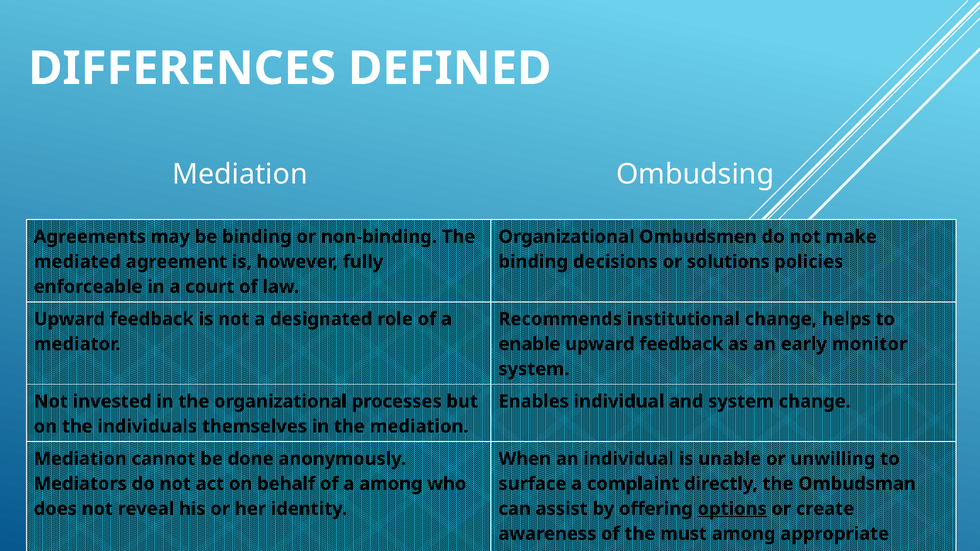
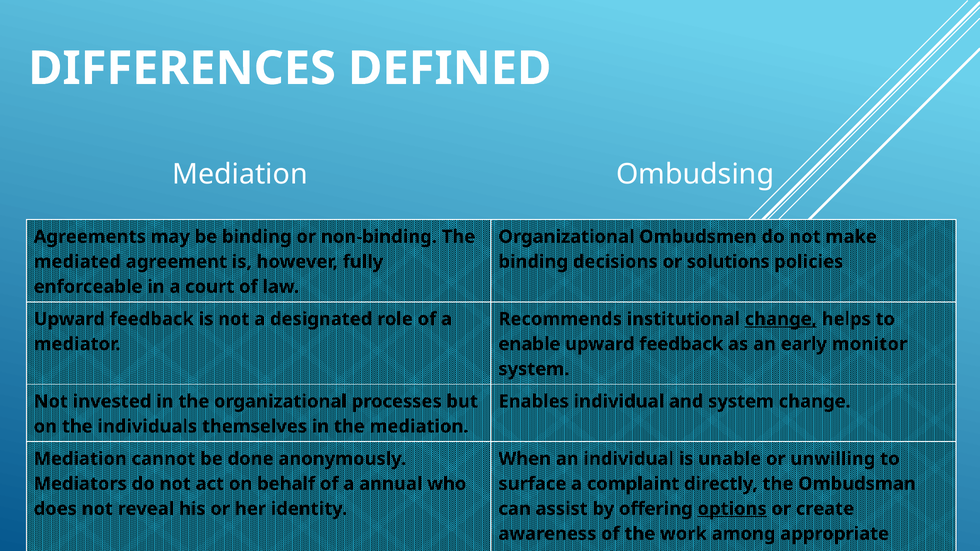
change at (781, 319) underline: none -> present
a among: among -> annual
must: must -> work
